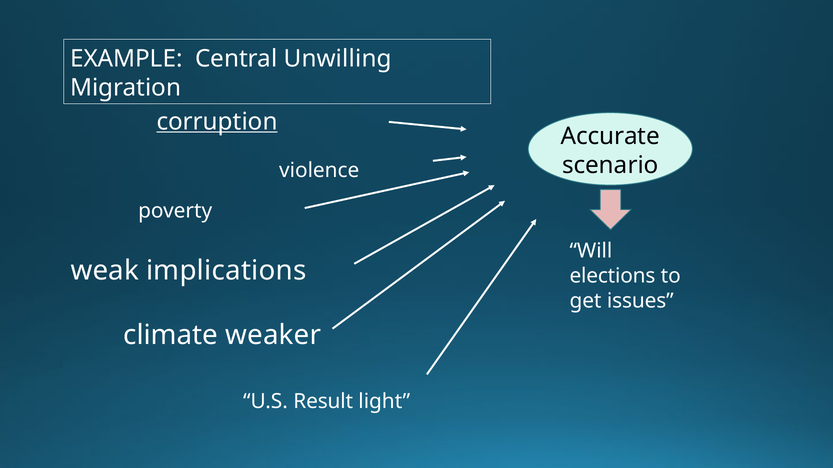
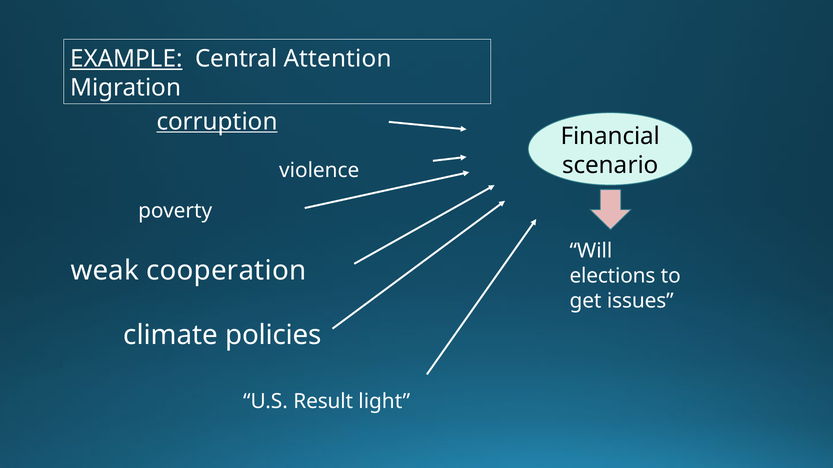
EXAMPLE underline: none -> present
Unwilling: Unwilling -> Attention
Accurate: Accurate -> Financial
implications: implications -> cooperation
weaker: weaker -> policies
